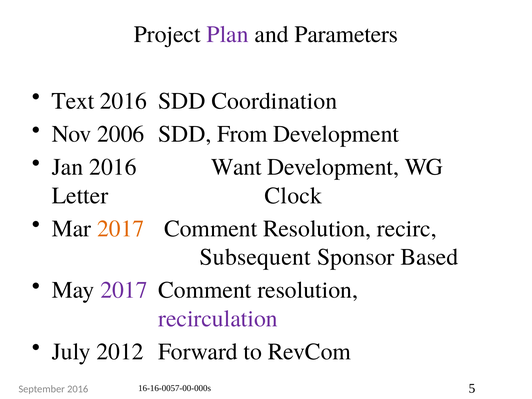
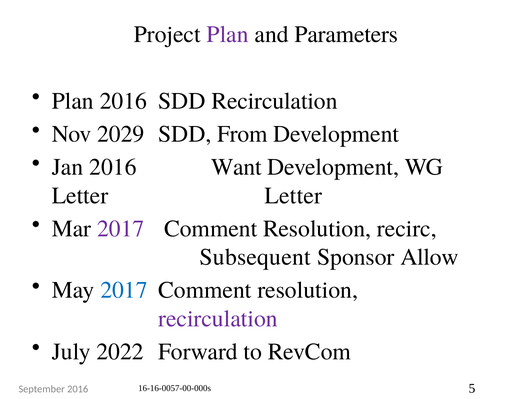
Text at (73, 101): Text -> Plan
SDD Coordination: Coordination -> Recirculation
2006: 2006 -> 2029
Letter Clock: Clock -> Letter
2017 at (121, 229) colour: orange -> purple
Based: Based -> Allow
2017 at (124, 290) colour: purple -> blue
2012: 2012 -> 2022
